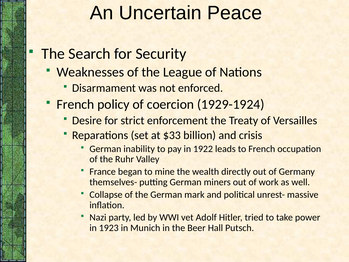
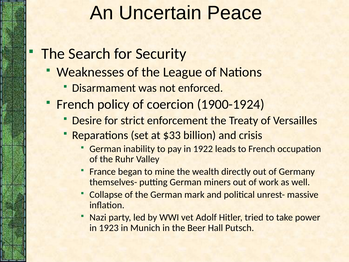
1929-1924: 1929-1924 -> 1900-1924
